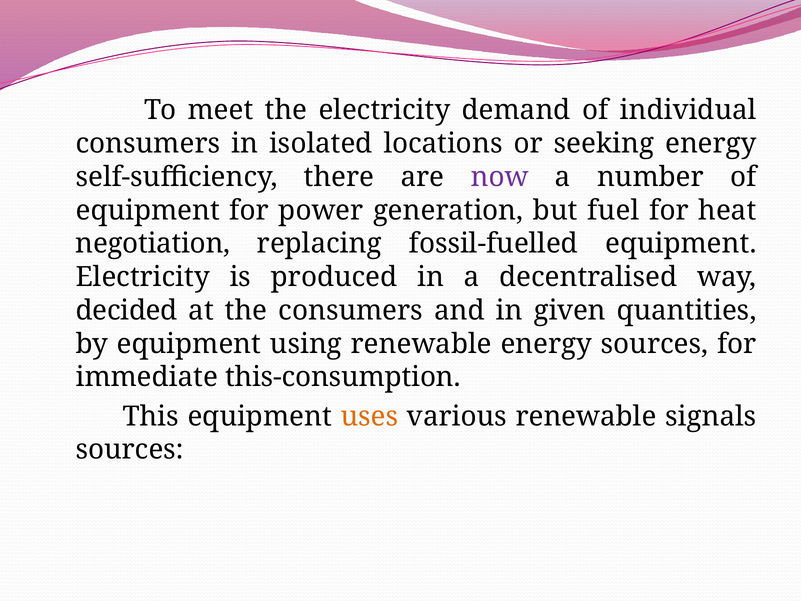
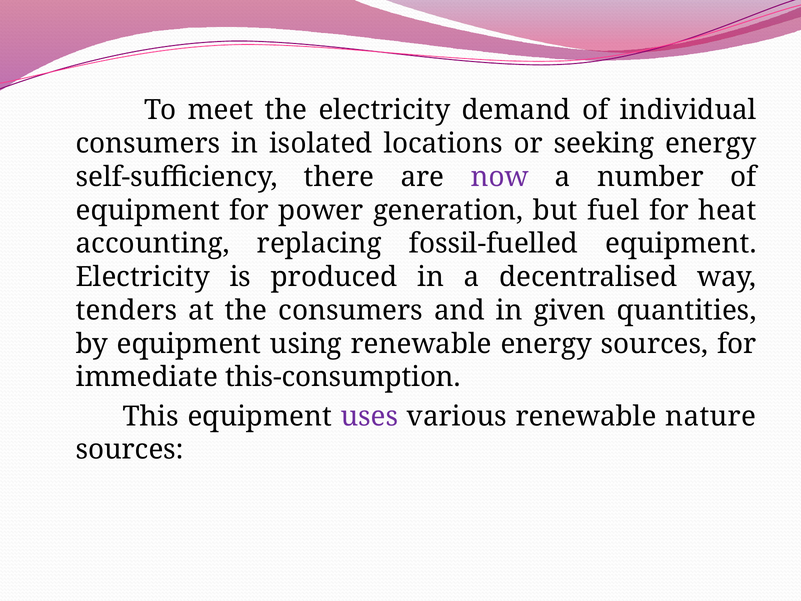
negotiation: negotiation -> accounting
decided: decided -> tenders
uses colour: orange -> purple
signals: signals -> nature
